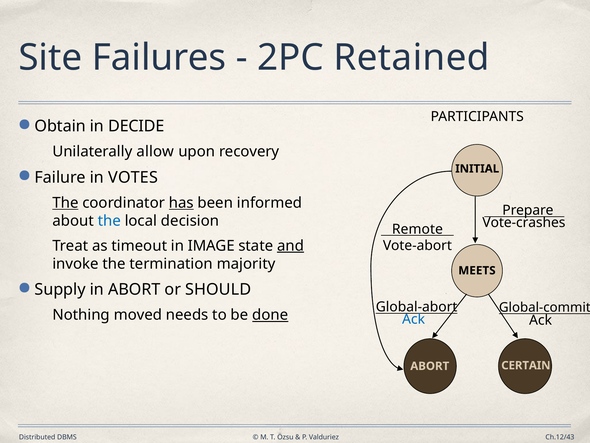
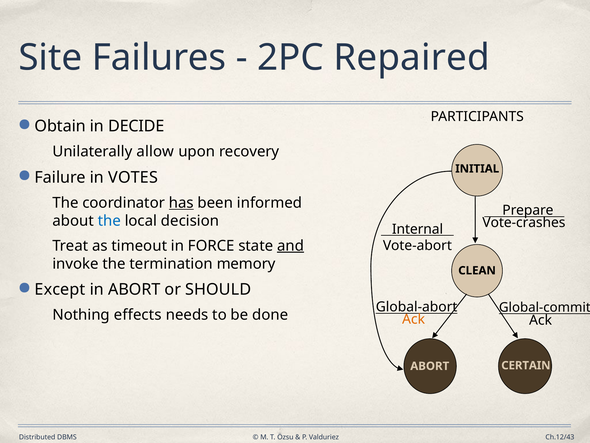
Retained: Retained -> Repaired
The at (65, 203) underline: present -> none
Remote: Remote -> Internal
IMAGE: IMAGE -> FORCE
majority: majority -> memory
MEETS: MEETS -> CLEAN
Supply: Supply -> Except
moved: moved -> effects
done underline: present -> none
Ack at (414, 319) colour: blue -> orange
